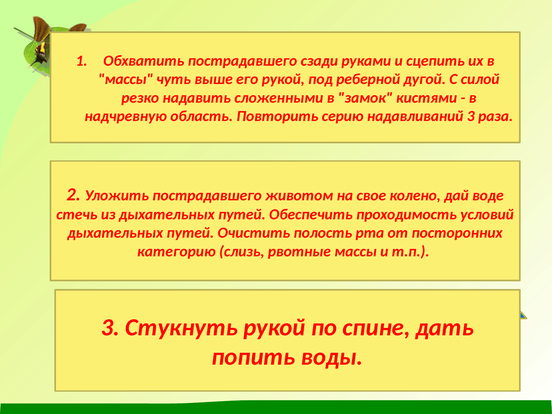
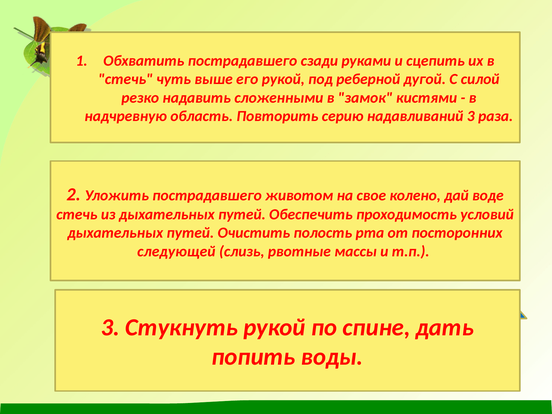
массы at (126, 79): массы -> стечь
категорию: категорию -> следующей
